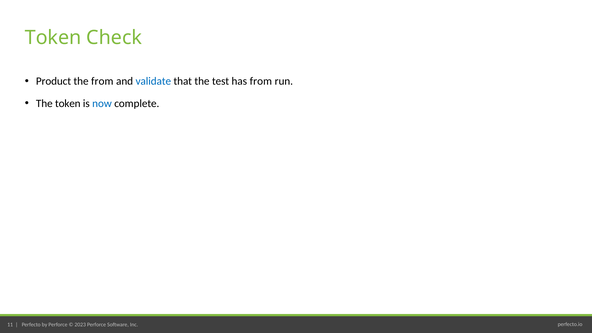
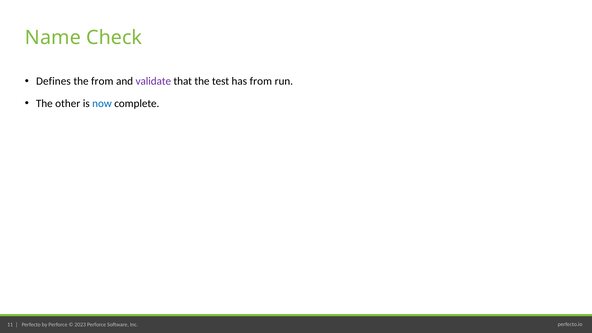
Token at (53, 38): Token -> Name
Product: Product -> Defines
validate colour: blue -> purple
The token: token -> other
